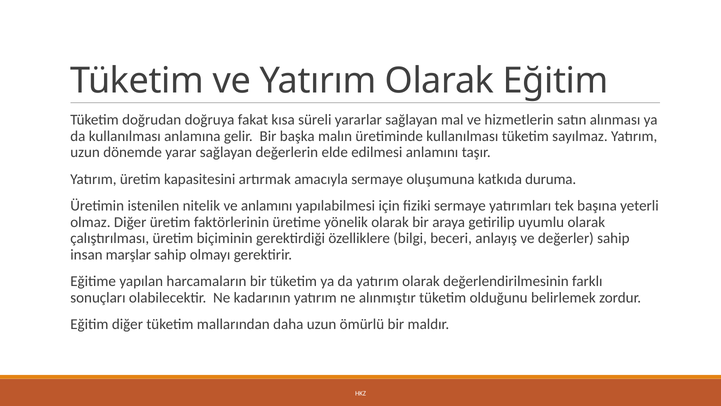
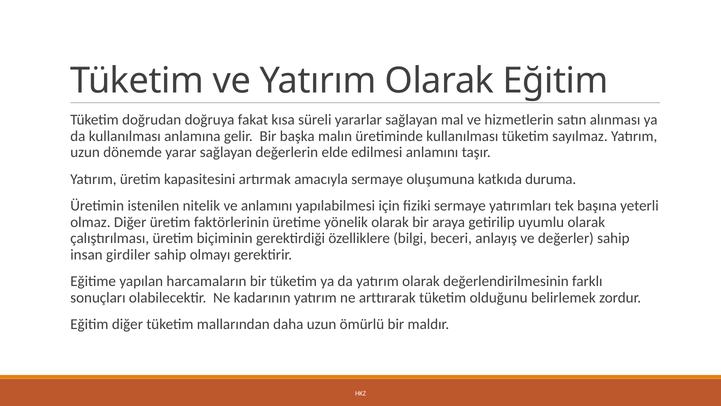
marşlar: marşlar -> girdiler
alınmıştır: alınmıştır -> arttırarak
